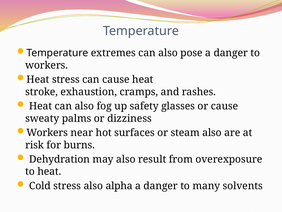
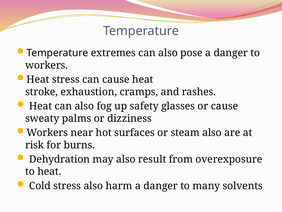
alpha: alpha -> harm
